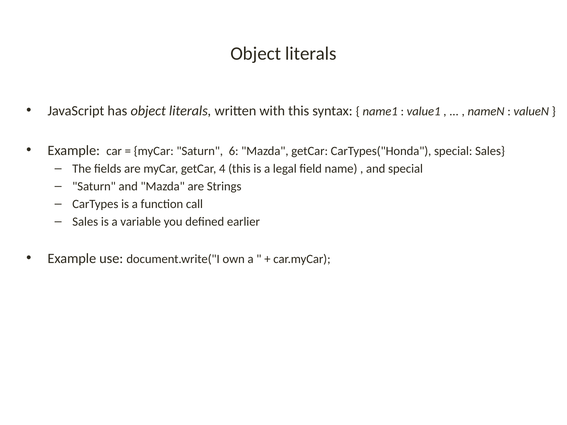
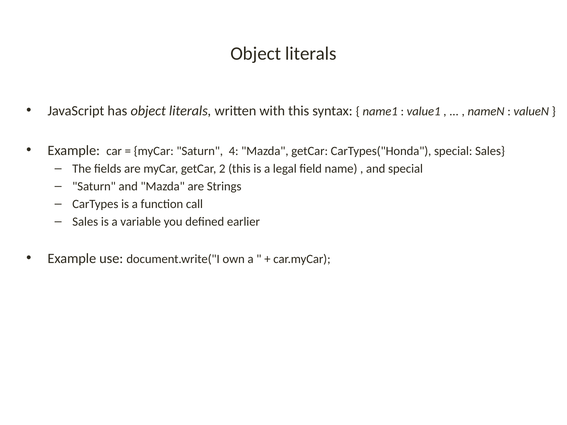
6: 6 -> 4
4: 4 -> 2
